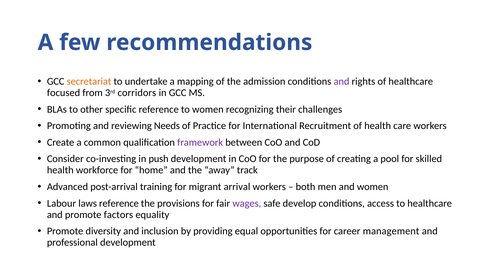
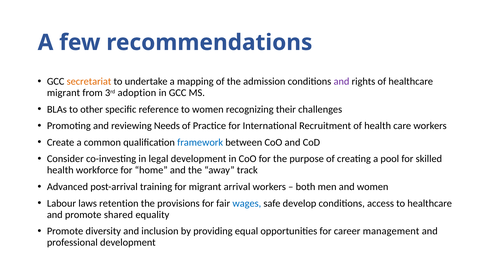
focused at (64, 93): focused -> migrant
corridors: corridors -> adoption
framework colour: purple -> blue
push: push -> legal
laws reference: reference -> retention
wages colour: purple -> blue
factors: factors -> shared
